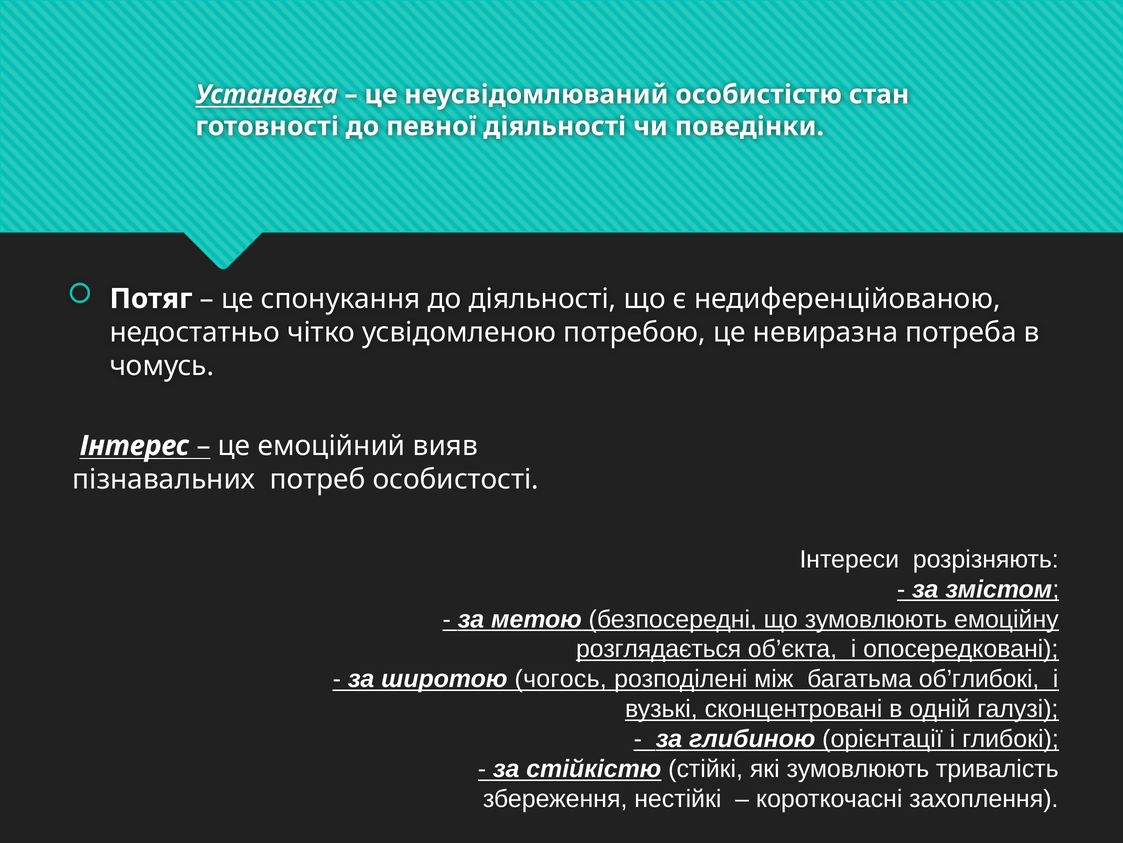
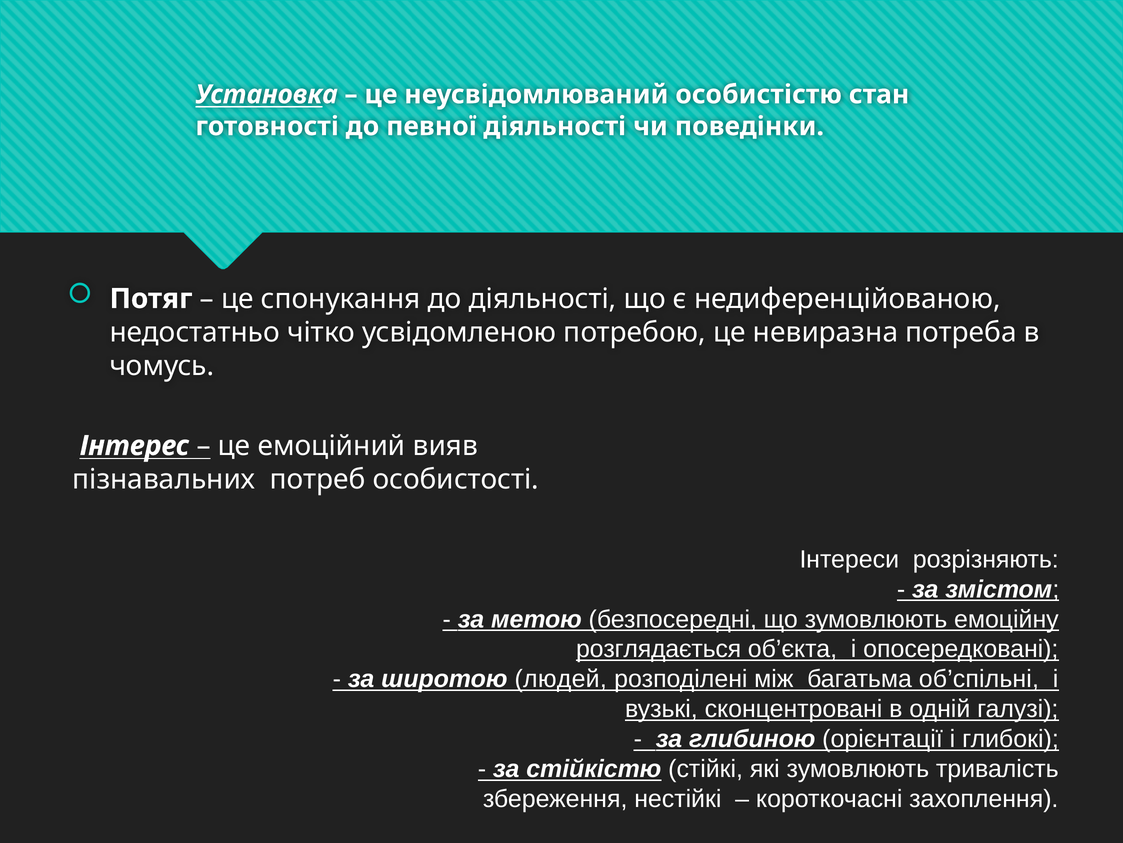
чогось: чогось -> людей
об’глибокі: об’глибокі -> об’спільні
